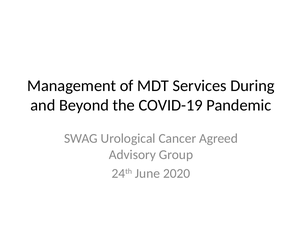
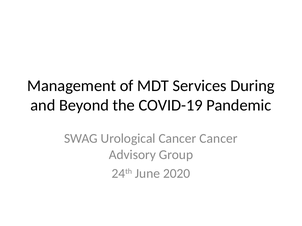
Cancer Agreed: Agreed -> Cancer
